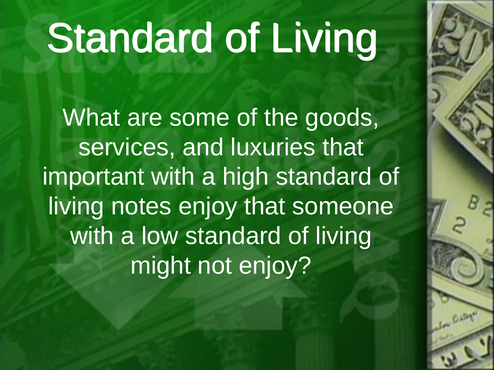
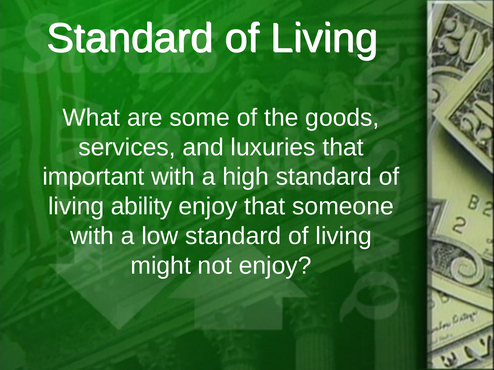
notes: notes -> ability
